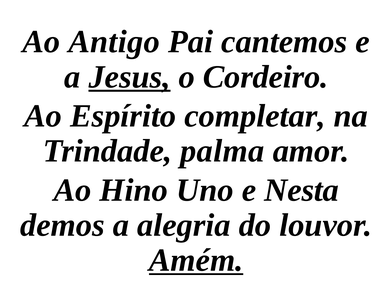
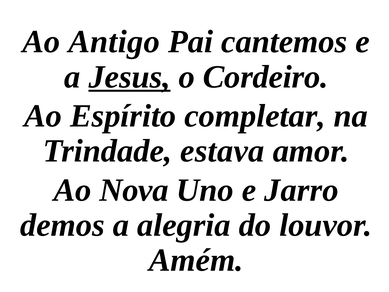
palma: palma -> estava
Hino: Hino -> Nova
Nesta: Nesta -> Jarro
Amém underline: present -> none
